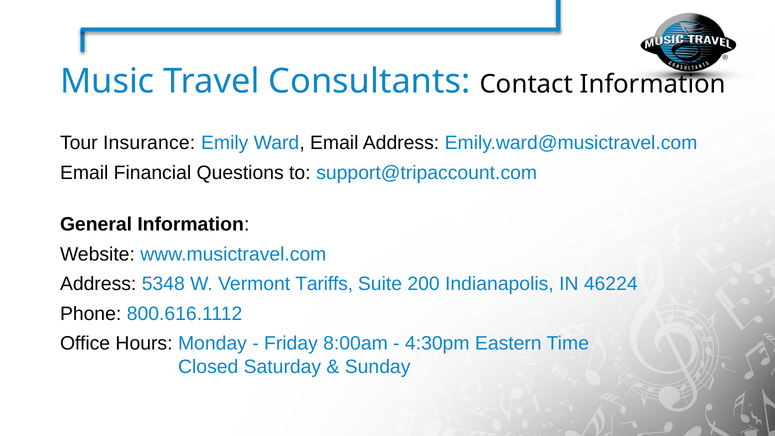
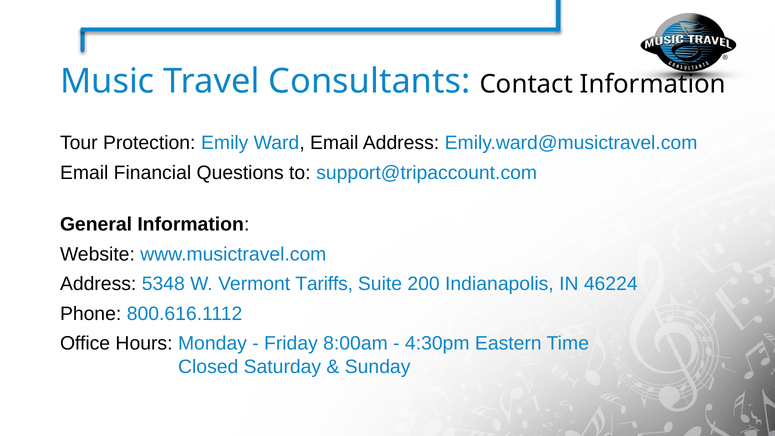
Insurance: Insurance -> Protection
